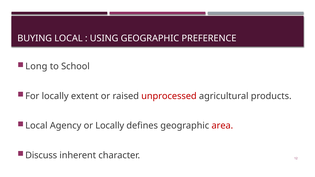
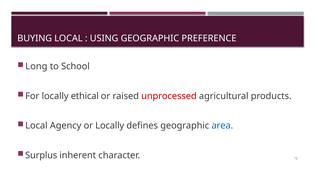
extent: extent -> ethical
area colour: red -> blue
Discuss: Discuss -> Surplus
